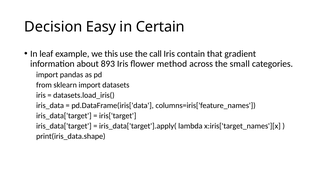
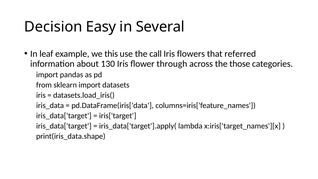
Certain: Certain -> Several
contain: contain -> flowers
gradient: gradient -> referred
893: 893 -> 130
method: method -> through
small: small -> those
